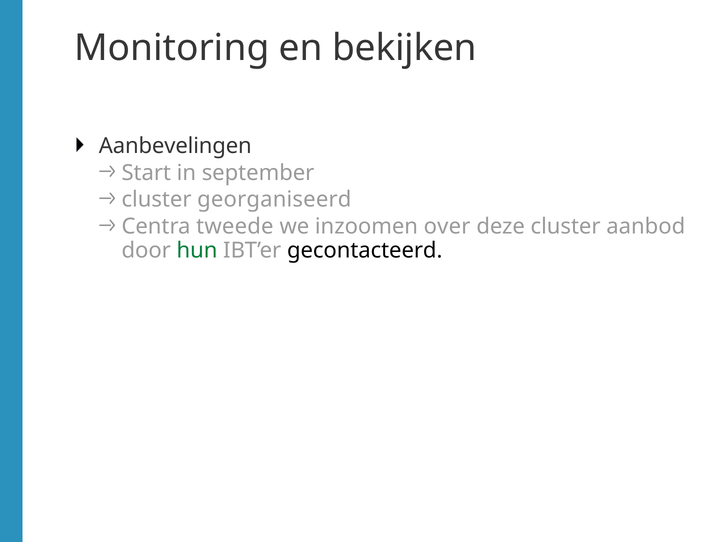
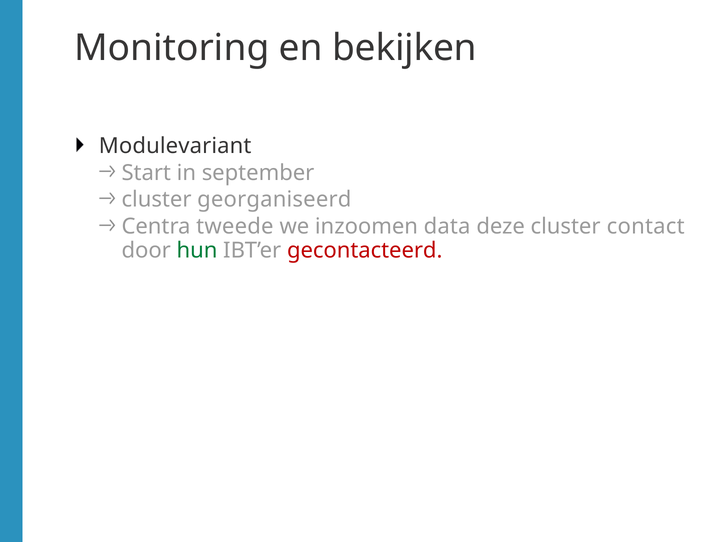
Aanbevelingen: Aanbevelingen -> Modulevariant
over: over -> data
aanbod: aanbod -> contact
gecontacteerd colour: black -> red
